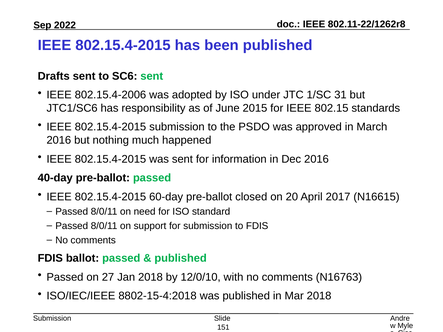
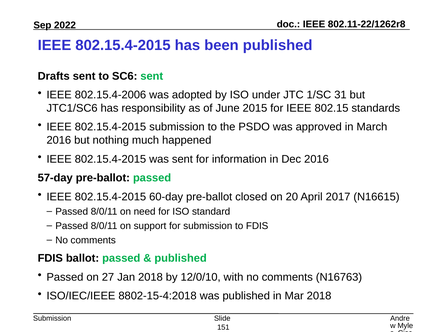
40-day: 40-day -> 57-day
